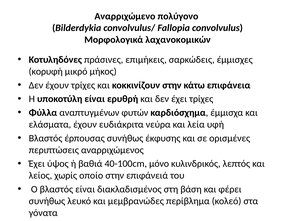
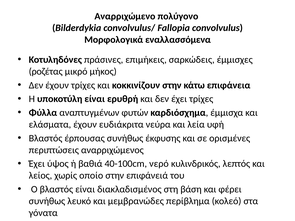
λαχανοκομικών: λαχανοκομικών -> εναλλασσόμενα
κορυφή: κορυφή -> ροζέτας
μόνο: μόνο -> νερό
